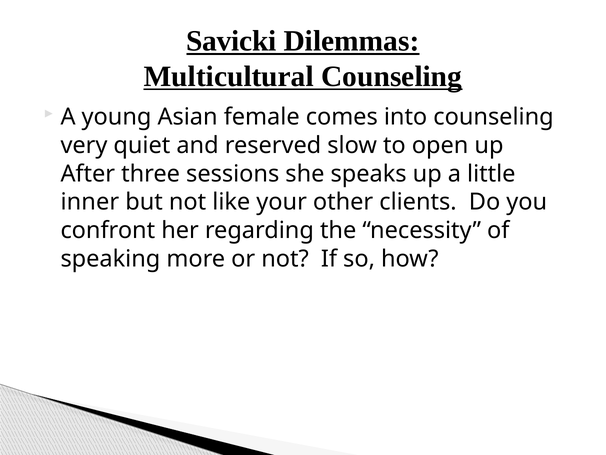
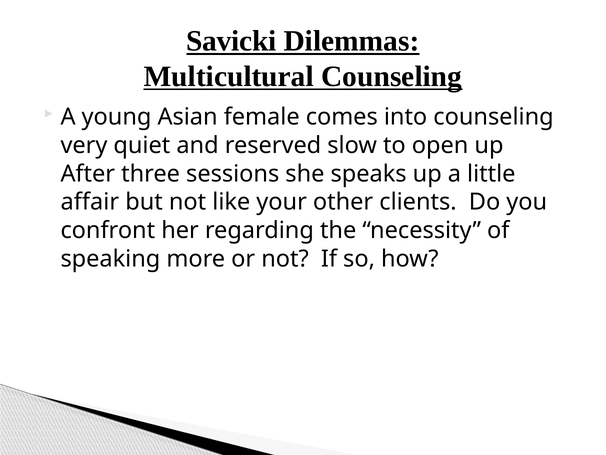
inner: inner -> affair
